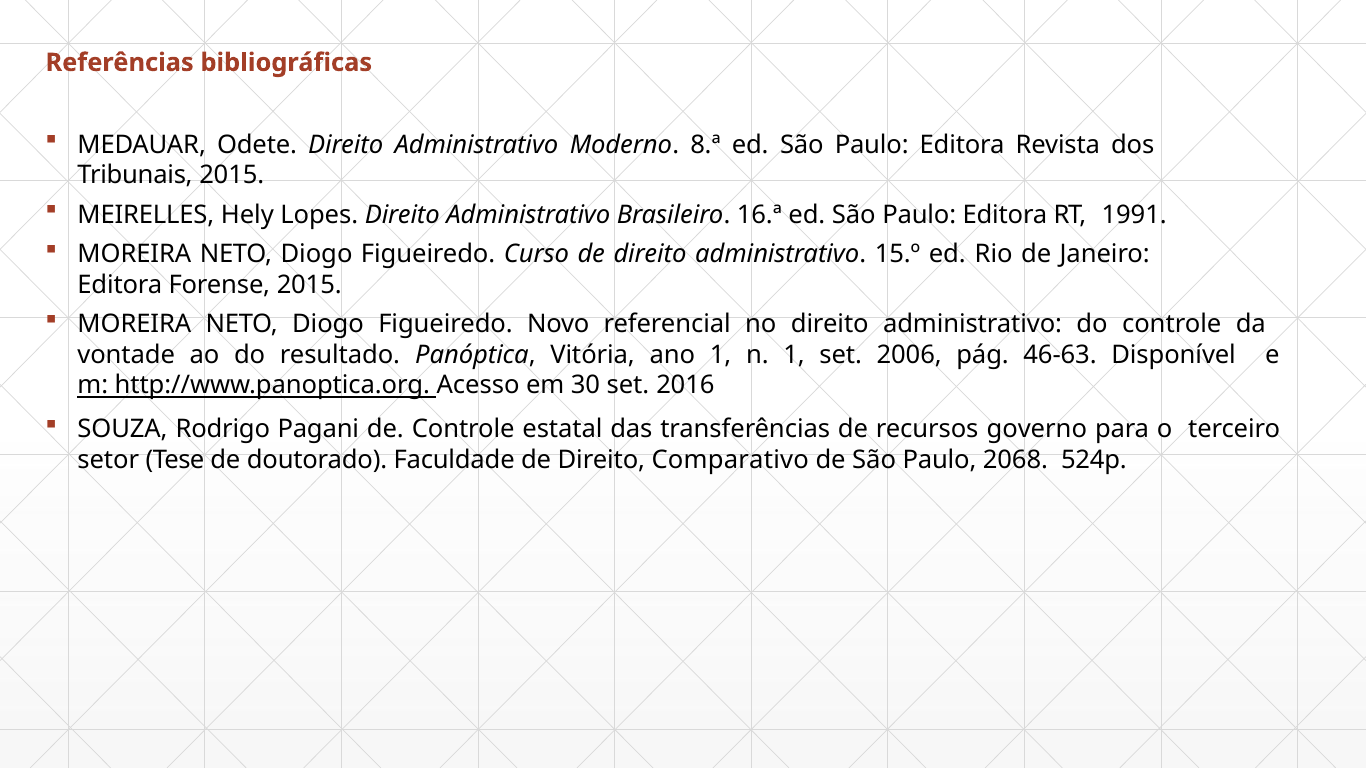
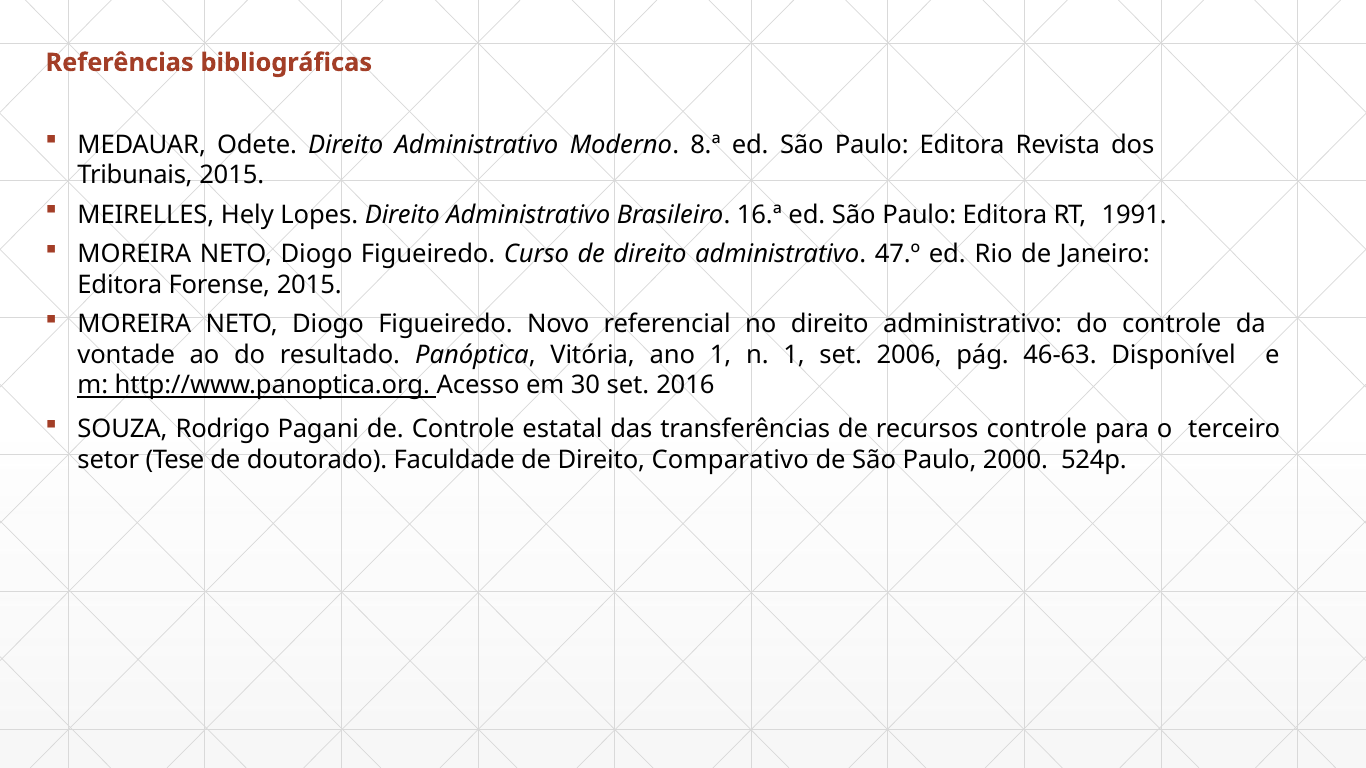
15.º: 15.º -> 47.º
recursos governo: governo -> controle
2068: 2068 -> 2000
